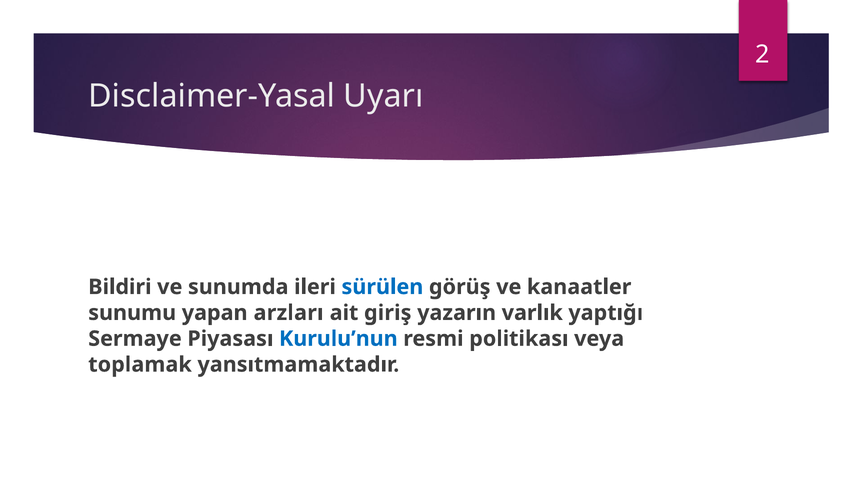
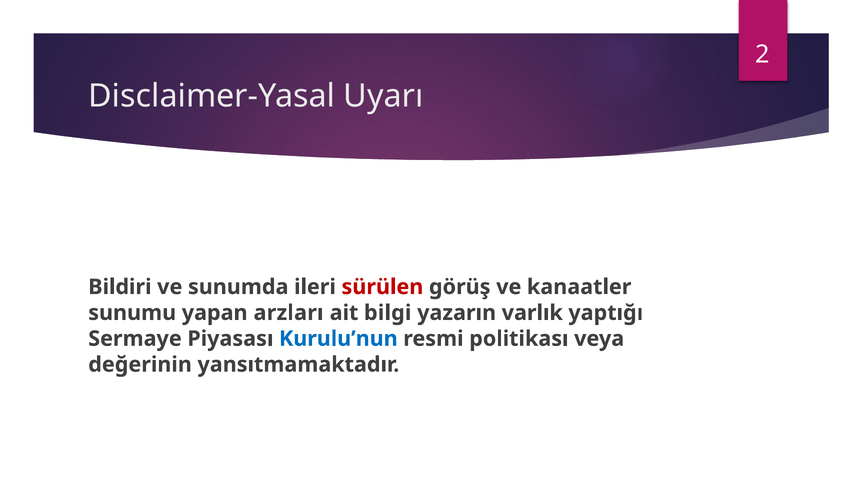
sürülen colour: blue -> red
giriş: giriş -> bilgi
toplamak: toplamak -> değerinin
